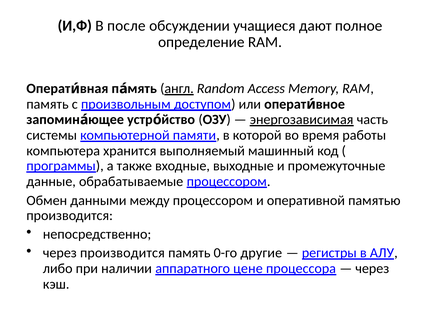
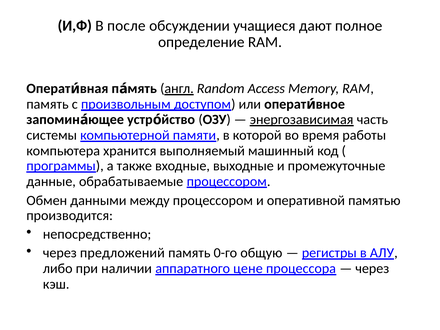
через производится: производится -> предложений
другие: другие -> общую
